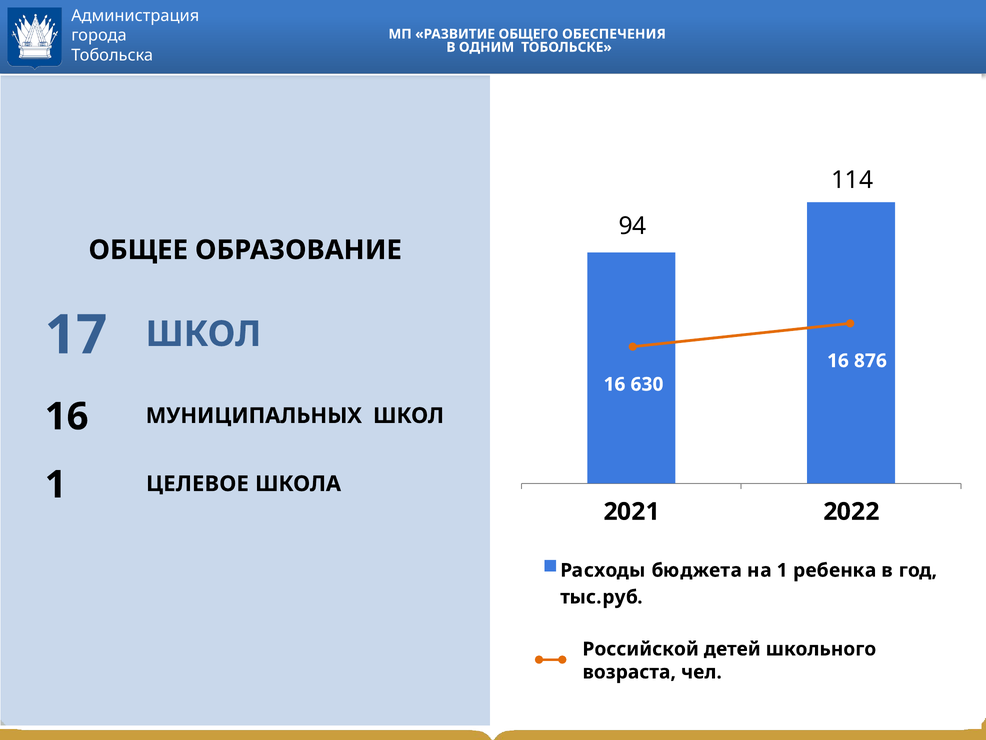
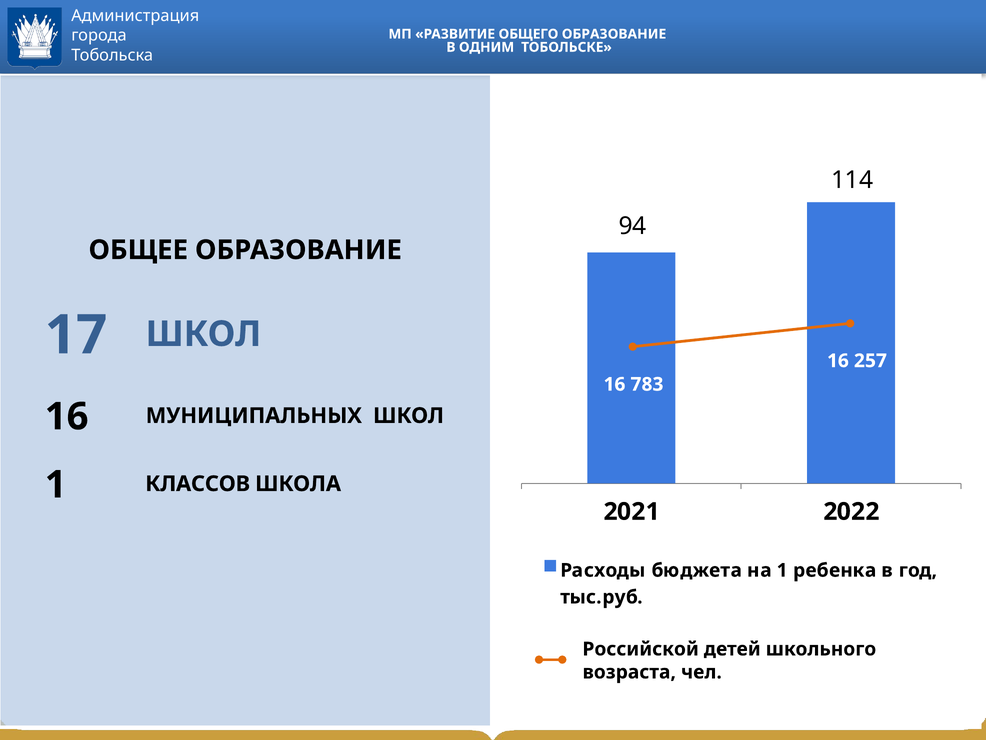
ОБЩЕГО ОБЕСПЕЧЕНИЯ: ОБЕСПЕЧЕНИЯ -> ОБРАЗОВАНИЕ
876: 876 -> 257
630: 630 -> 783
ЦЕЛЕВОЕ: ЦЕЛЕВОЕ -> КЛАССОВ
